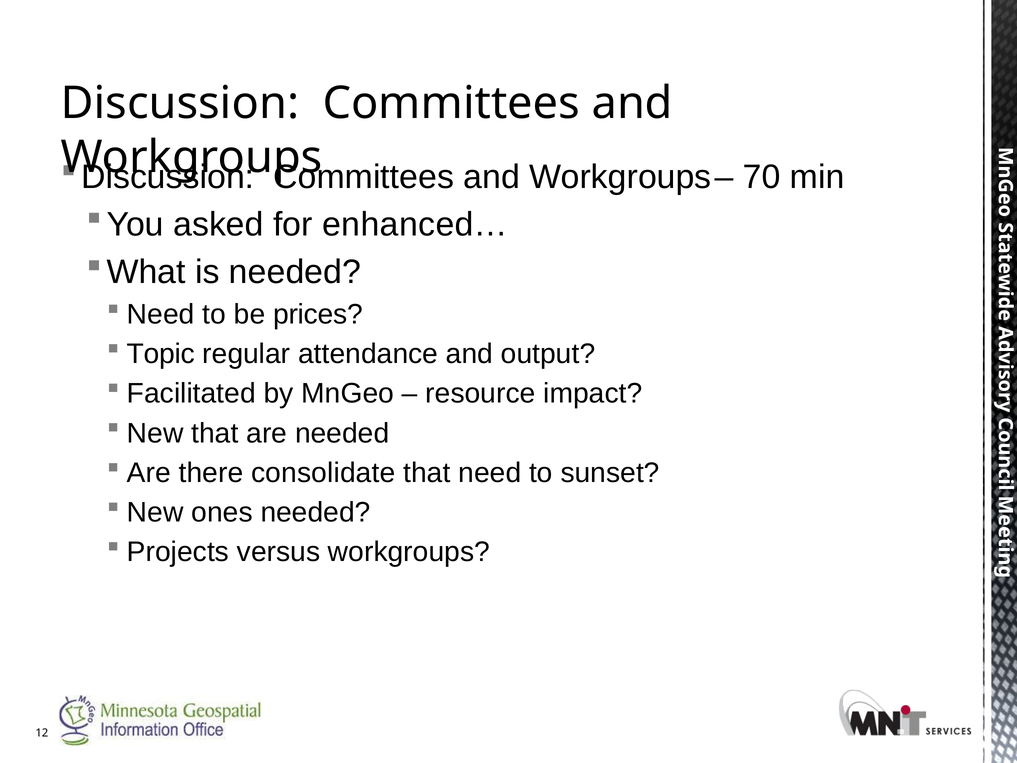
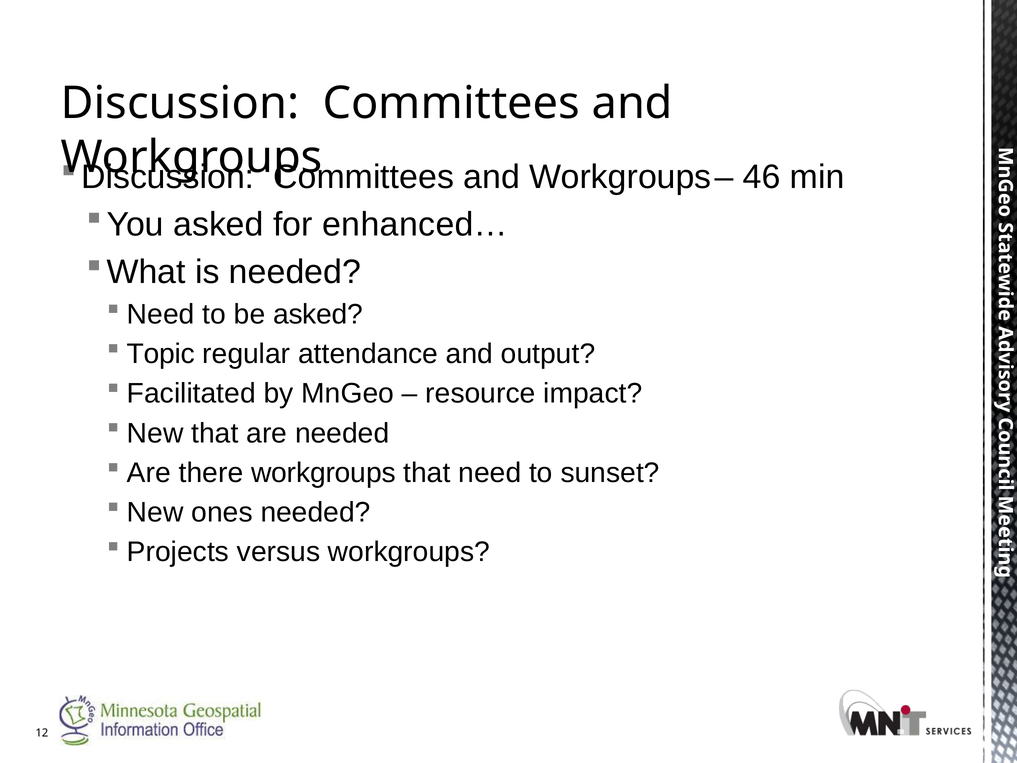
70: 70 -> 46
be prices: prices -> asked
there consolidate: consolidate -> workgroups
